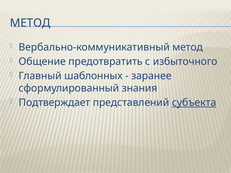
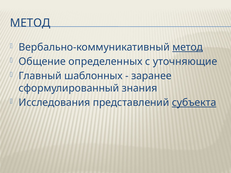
метод at (188, 47) underline: none -> present
предотвратить: предотвратить -> определенных
избыточного: избыточного -> уточняющие
Подтверждает: Подтверждает -> Исследования
